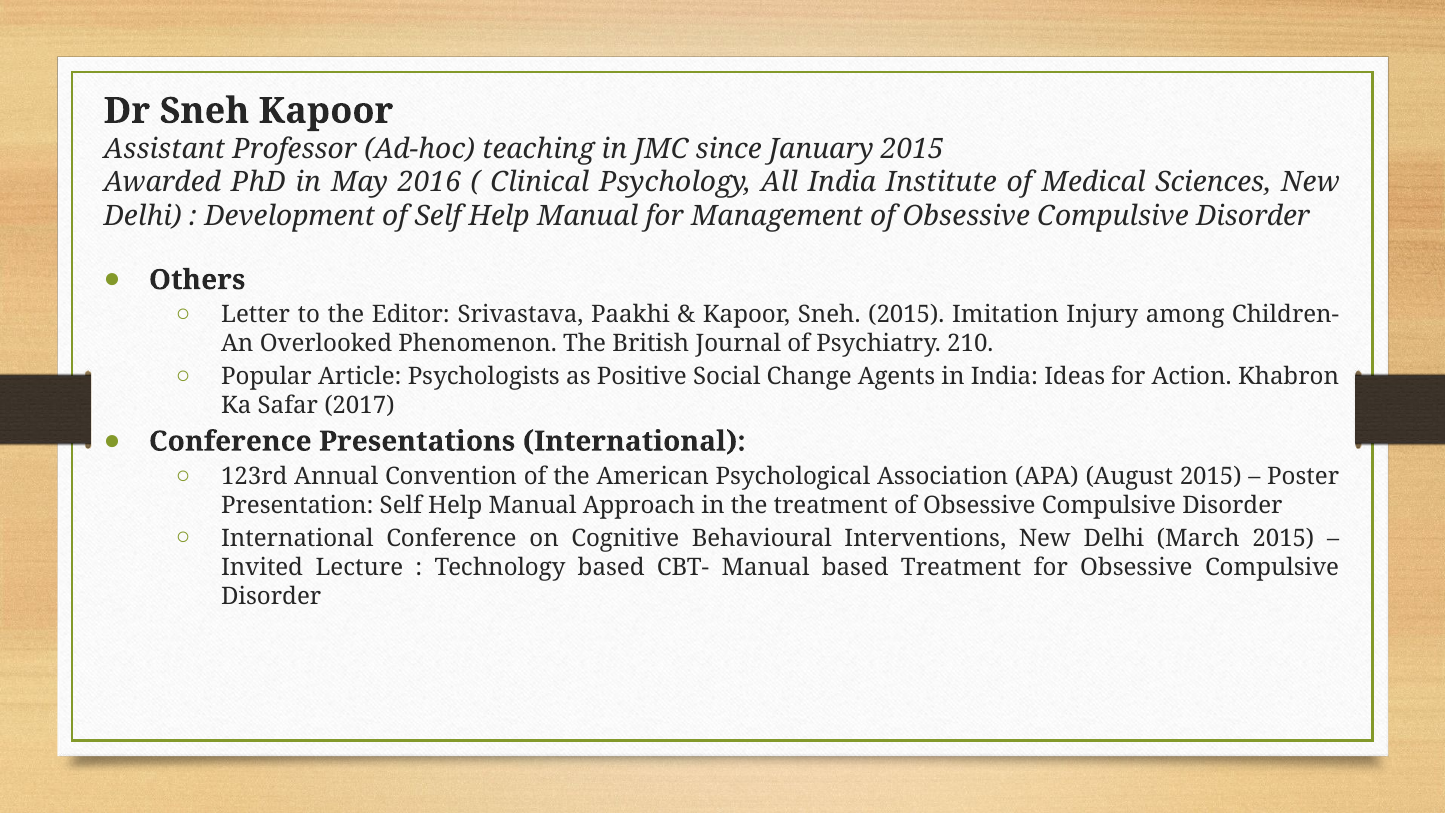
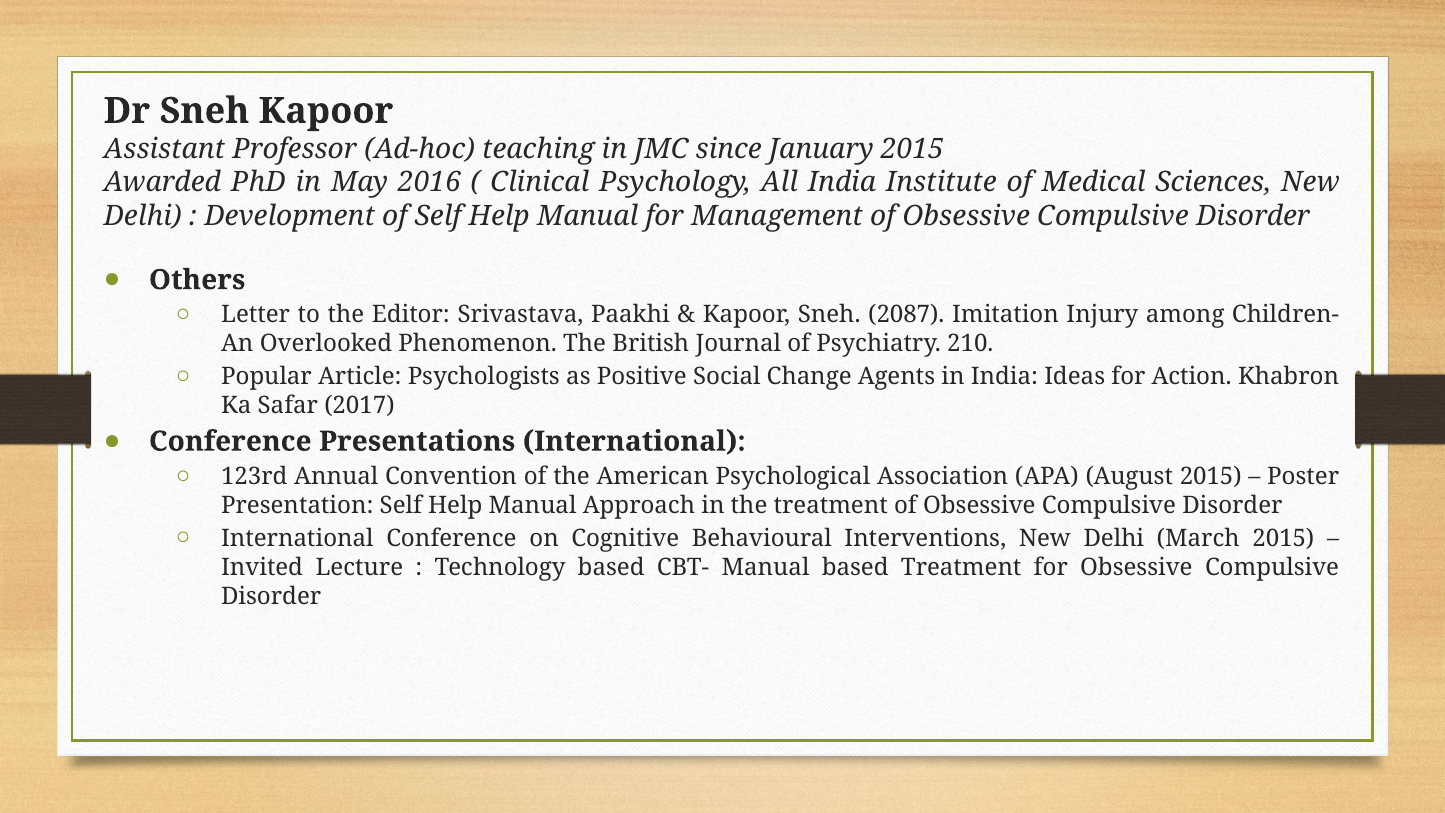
Sneh 2015: 2015 -> 2087
